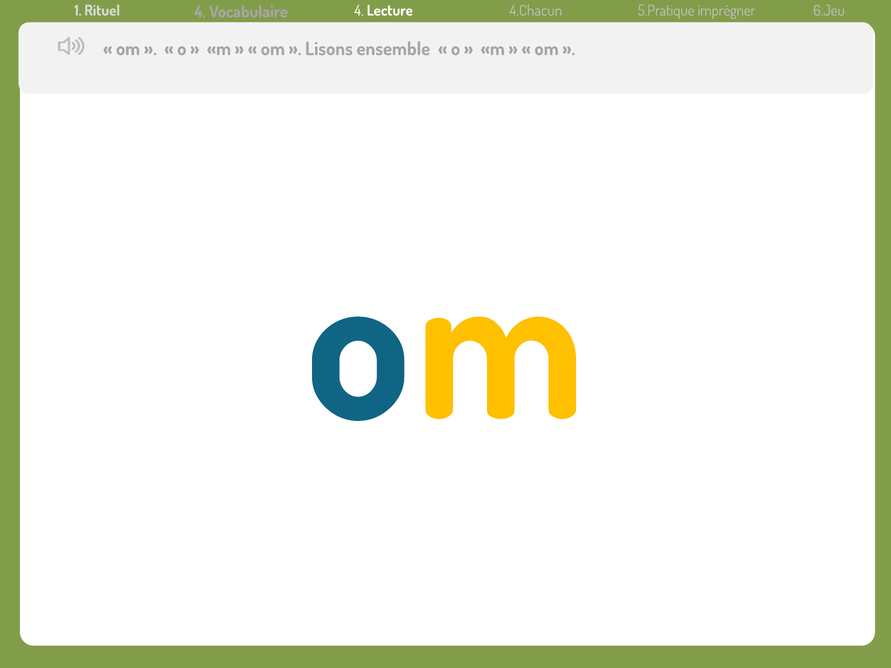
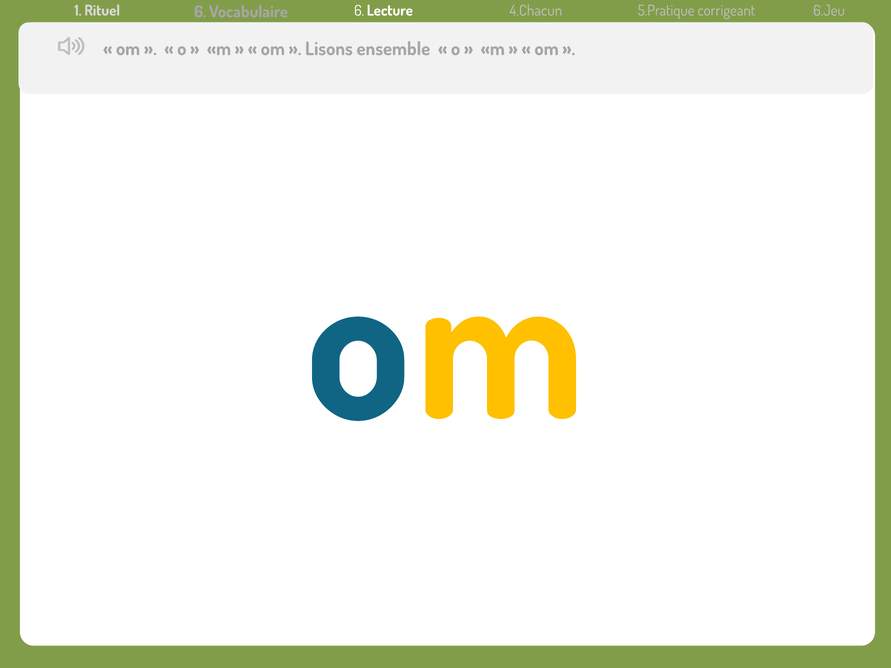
Rituel 4: 4 -> 6
Vocabulaire 4: 4 -> 6
imprégner: imprégner -> corrigeant
